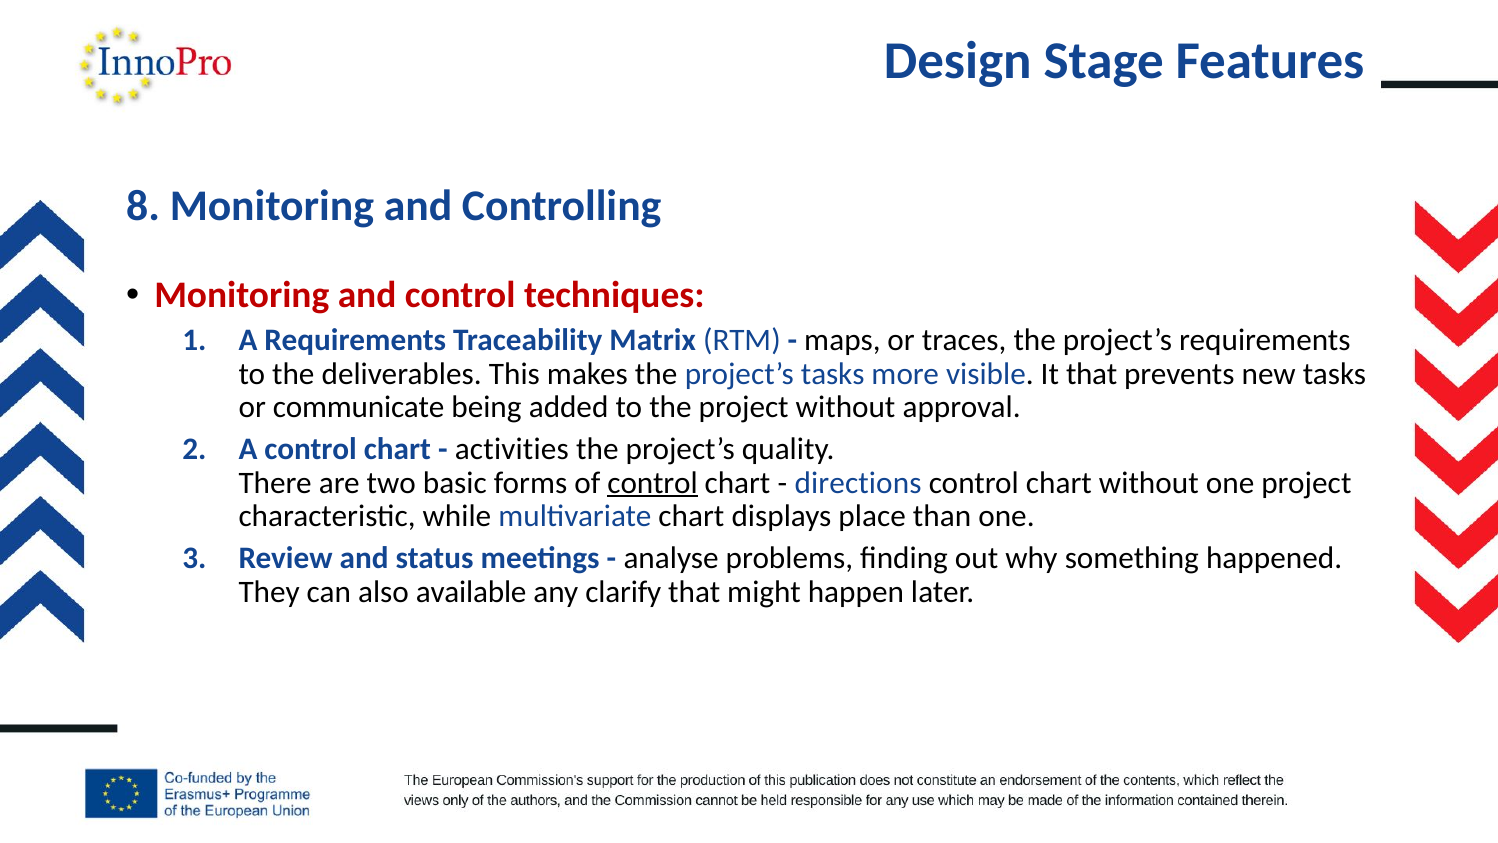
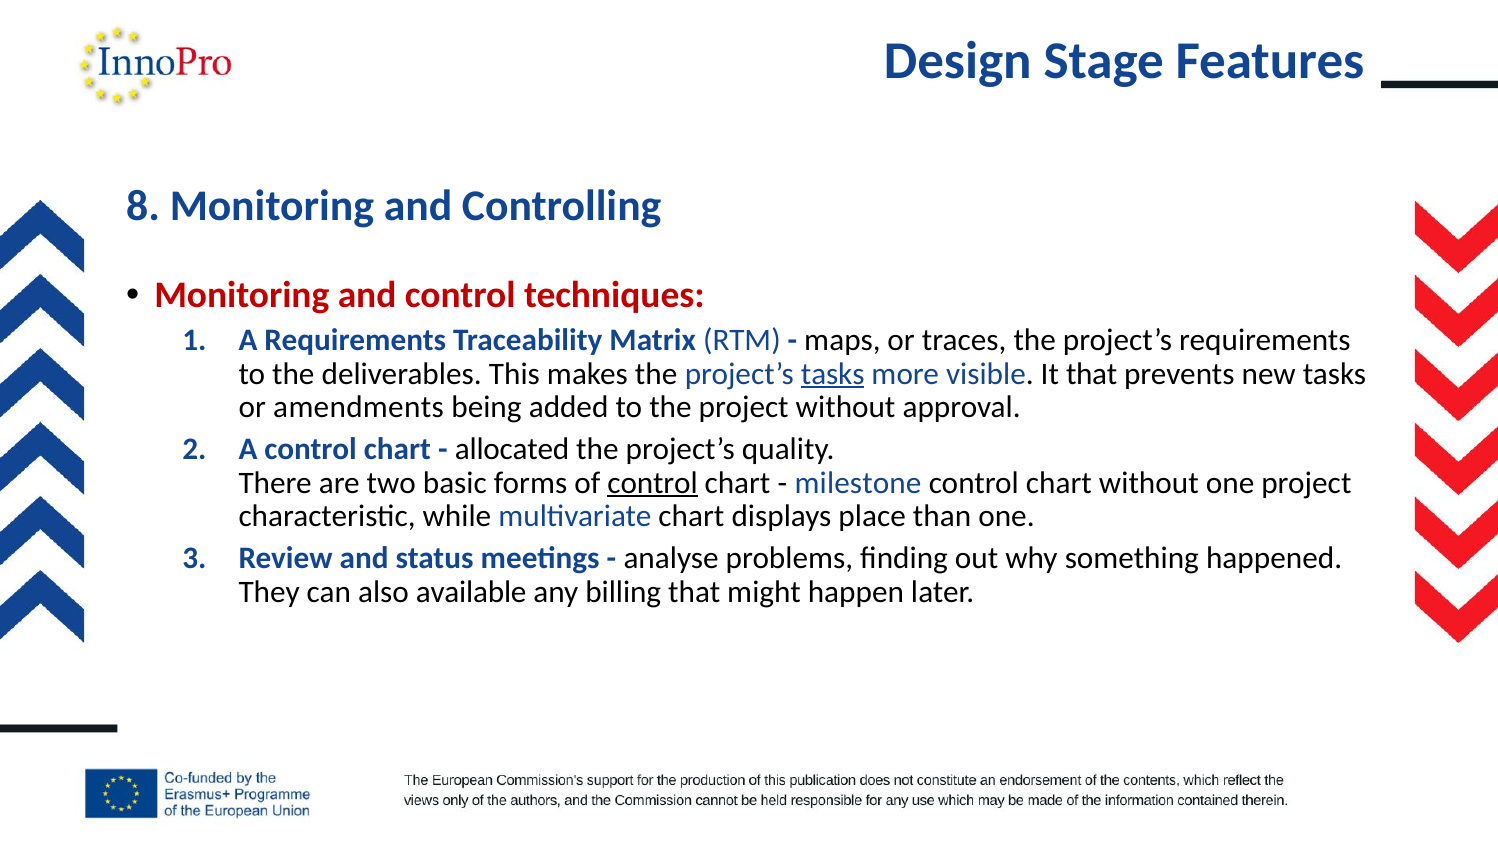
tasks at (833, 374) underline: none -> present
communicate: communicate -> amendments
activities: activities -> allocated
directions: directions -> milestone
clarify: clarify -> billing
